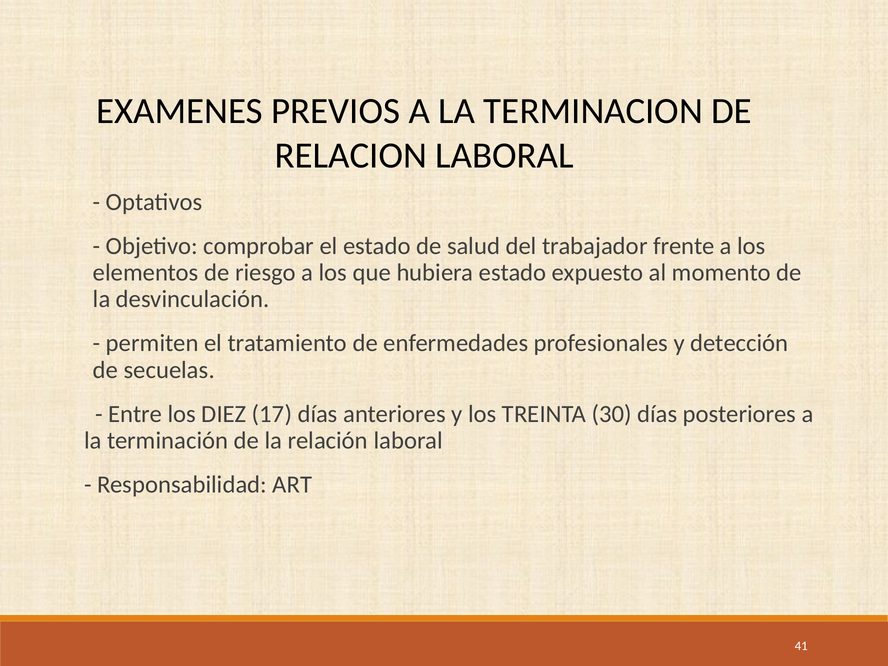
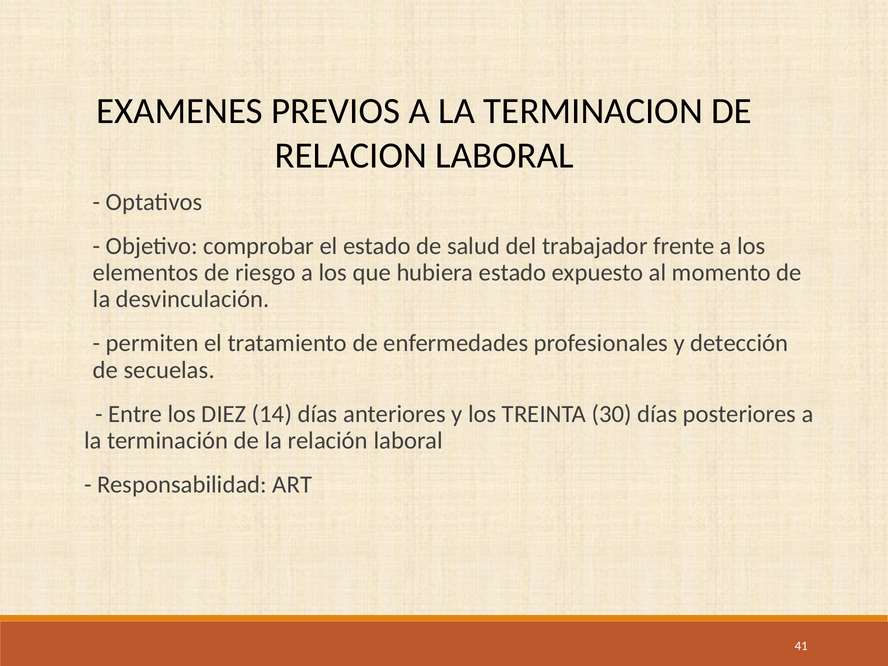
17: 17 -> 14
